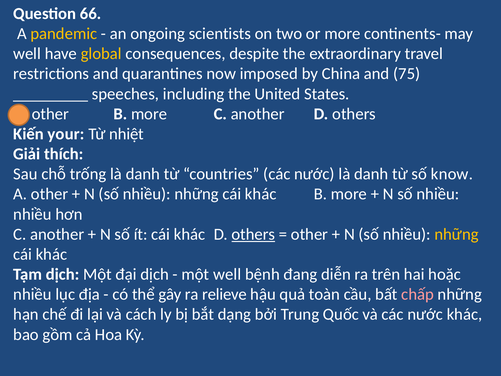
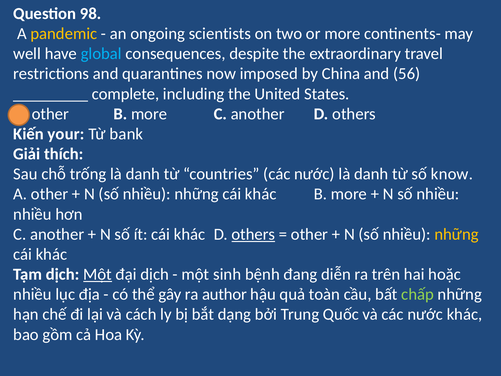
66: 66 -> 98
global colour: yellow -> light blue
75: 75 -> 56
speeches: speeches -> complete
nhiệt: nhiệt -> bank
Một at (98, 274) underline: none -> present
một well: well -> sinh
relieve: relieve -> author
chấp colour: pink -> light green
